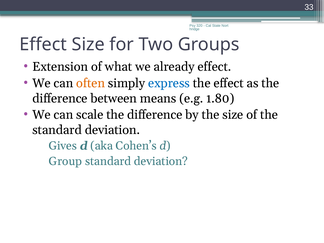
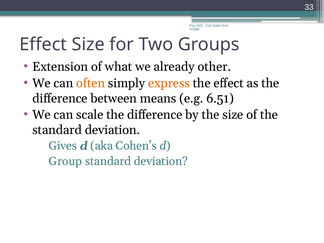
already effect: effect -> other
express colour: blue -> orange
1.80: 1.80 -> 6.51
